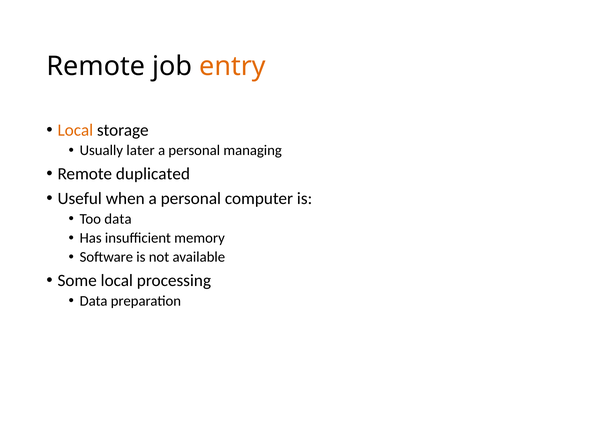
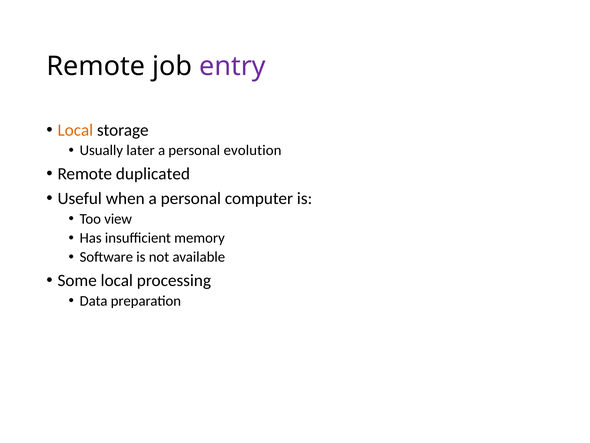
entry colour: orange -> purple
managing: managing -> evolution
Too data: data -> view
